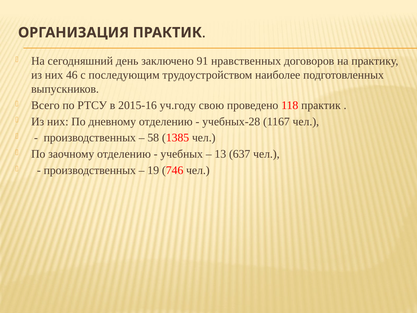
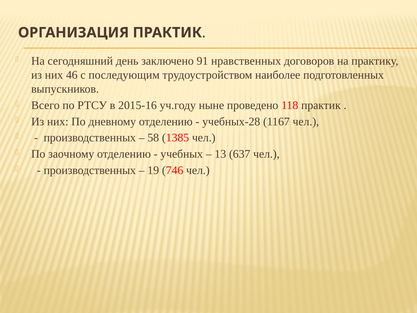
свою: свою -> ныне
